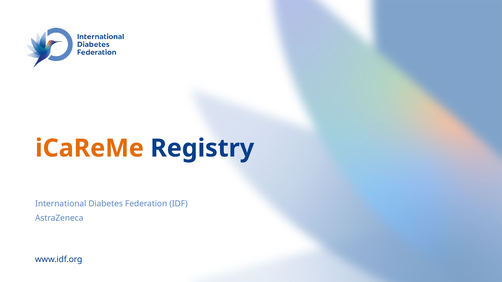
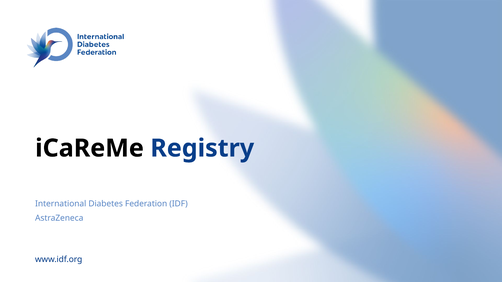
iCaReMe colour: orange -> black
